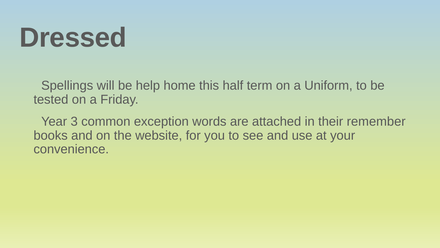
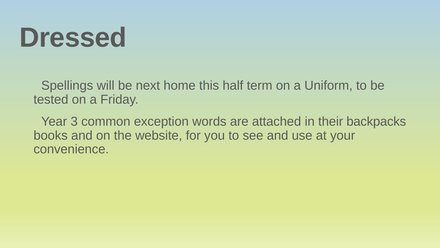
help: help -> next
remember: remember -> backpacks
